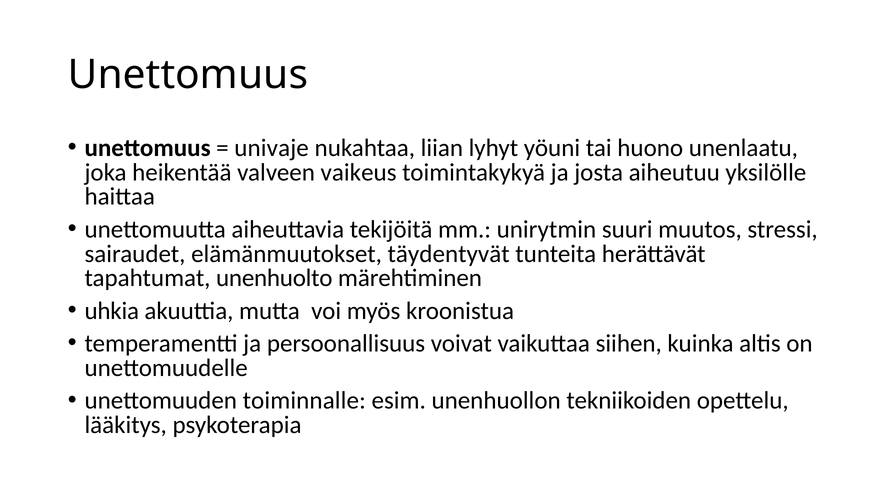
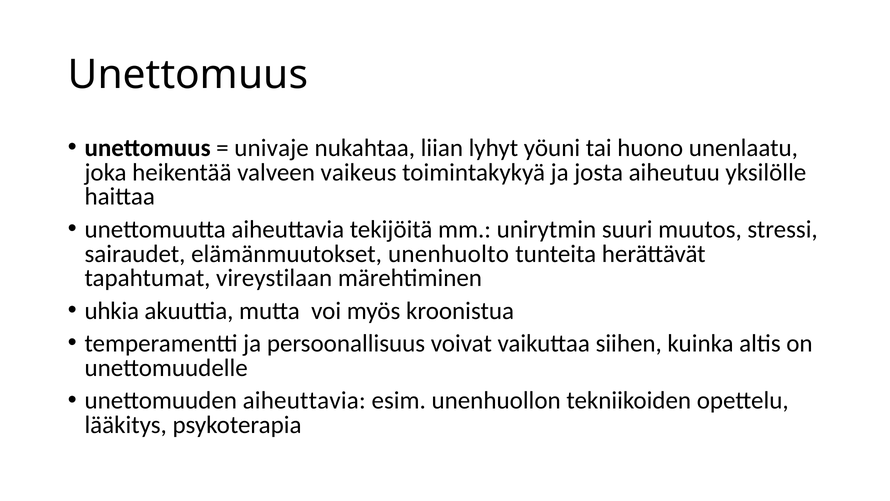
täydentyvät: täydentyvät -> unenhuolto
unenhuolto: unenhuolto -> vireystilaan
unettomuuden toiminnalle: toiminnalle -> aiheuttavia
